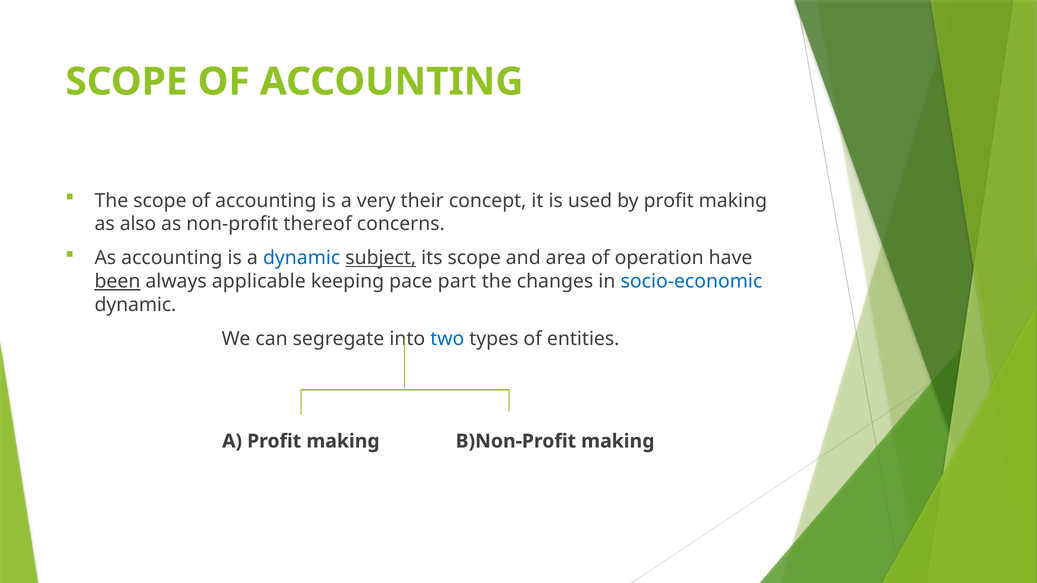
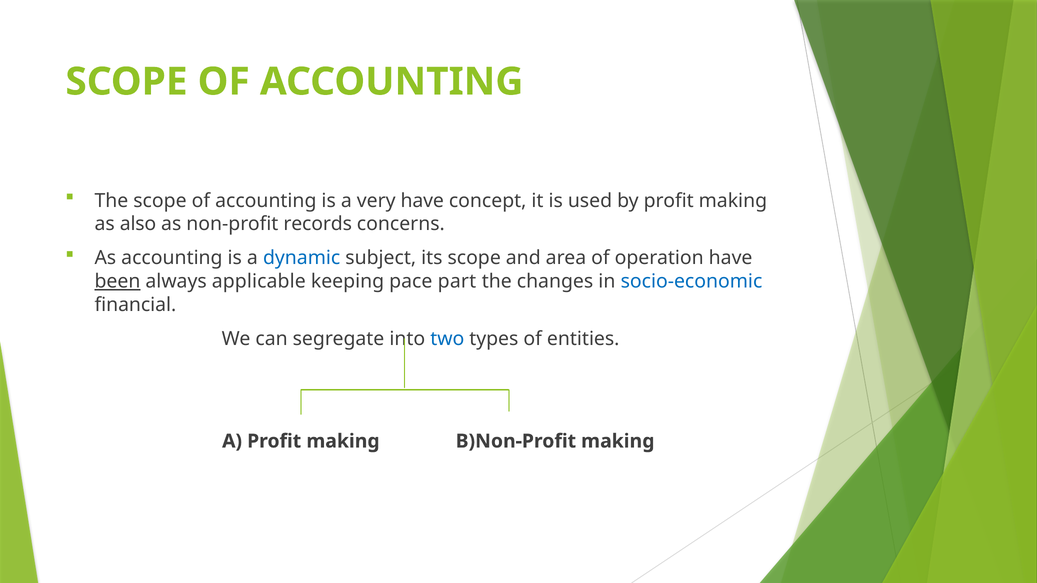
very their: their -> have
thereof: thereof -> records
subject underline: present -> none
dynamic at (135, 305): dynamic -> financial
